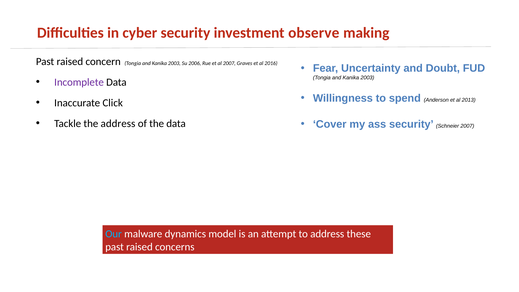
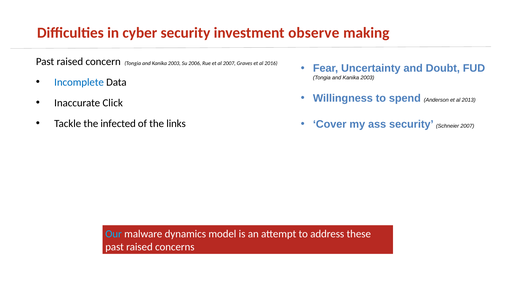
Incomplete colour: purple -> blue
the address: address -> infected
the data: data -> links
